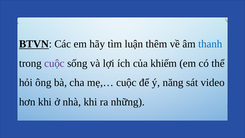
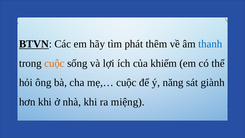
luận: luận -> phát
cuộc at (54, 63) colour: purple -> orange
video: video -> giành
những: những -> miệng
